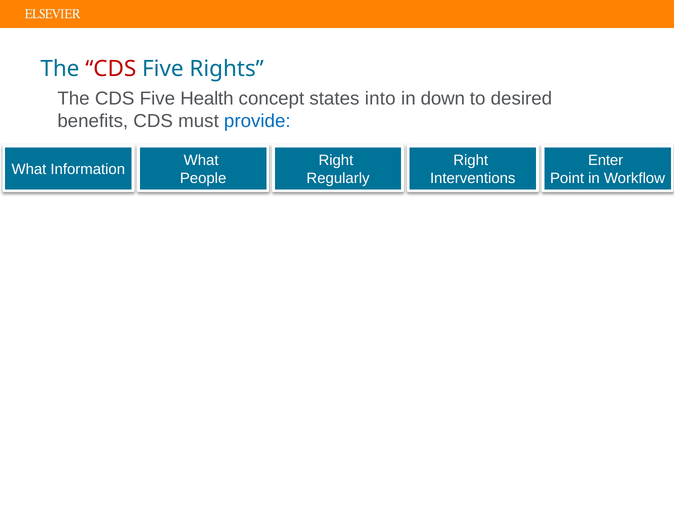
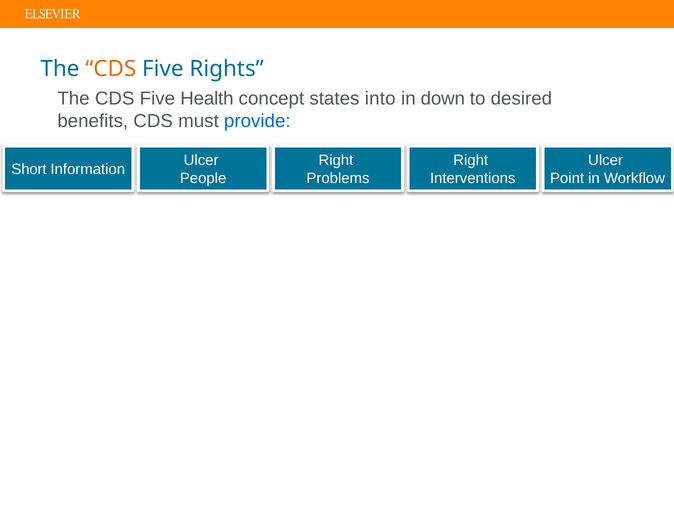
CDS at (111, 69) colour: red -> orange
What at (201, 161): What -> Ulcer
Enter at (606, 161): Enter -> Ulcer
What at (29, 170): What -> Short
Regularly: Regularly -> Problems
